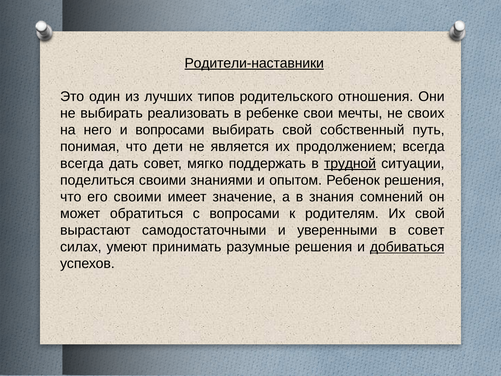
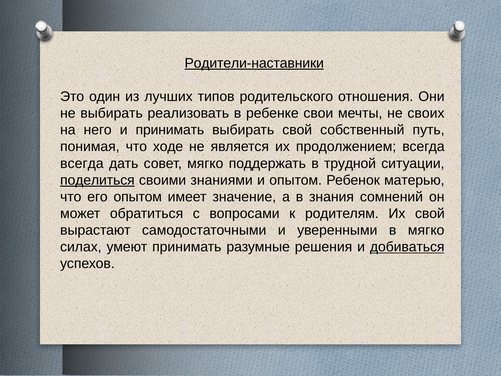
и вопросами: вопросами -> принимать
дети: дети -> ходе
трудной underline: present -> none
поделиться underline: none -> present
Ребенок решения: решения -> матерью
его своими: своими -> опытом
в совет: совет -> мягко
